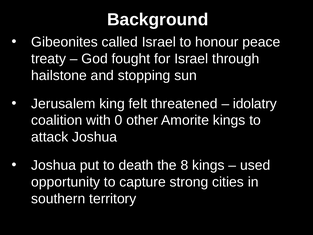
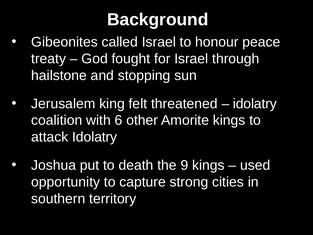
0: 0 -> 6
attack Joshua: Joshua -> Idolatry
8: 8 -> 9
